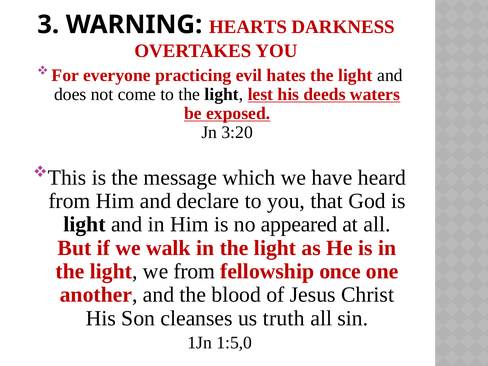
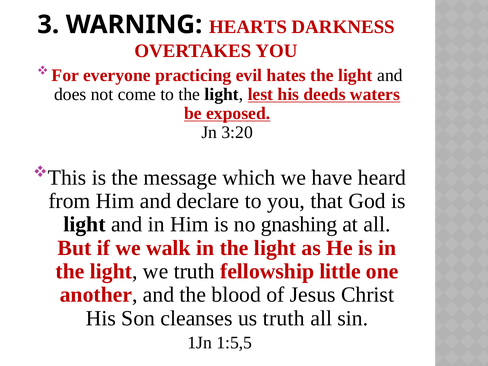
appeared: appeared -> gnashing
we from: from -> truth
once: once -> little
1:5,0: 1:5,0 -> 1:5,5
